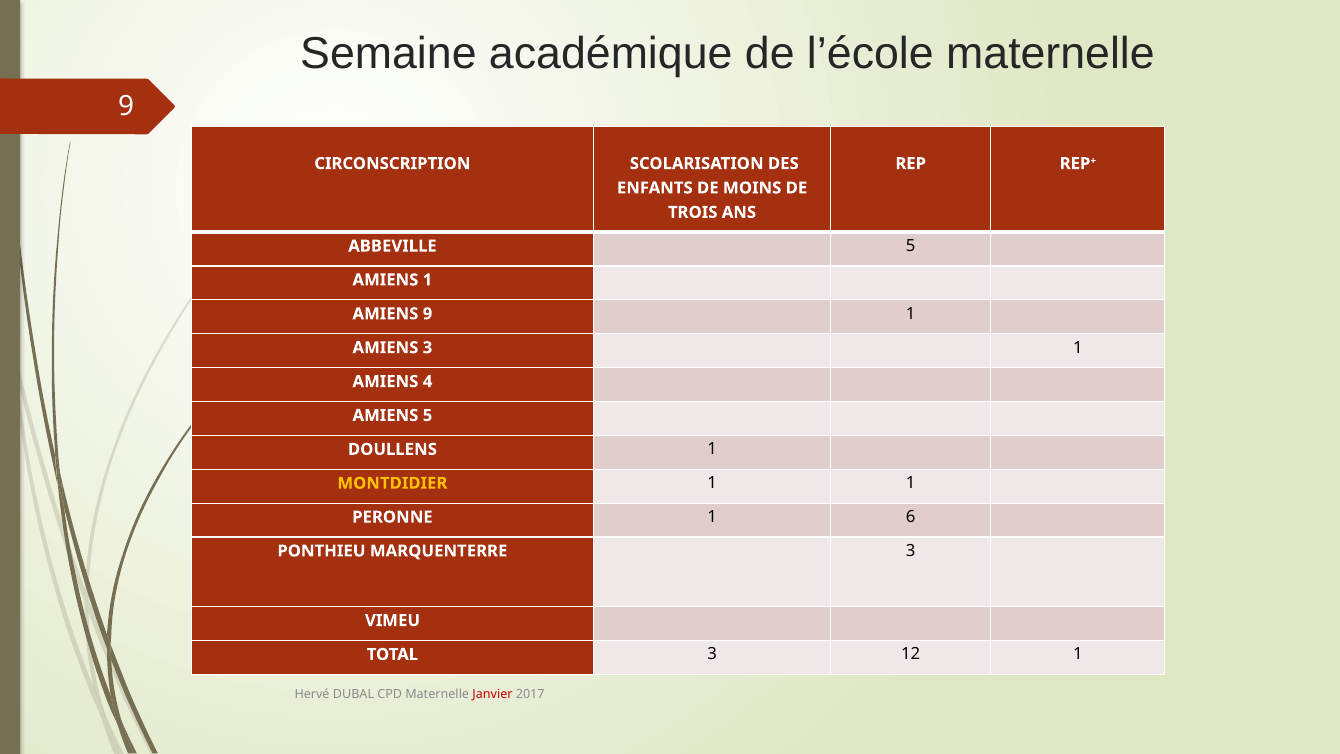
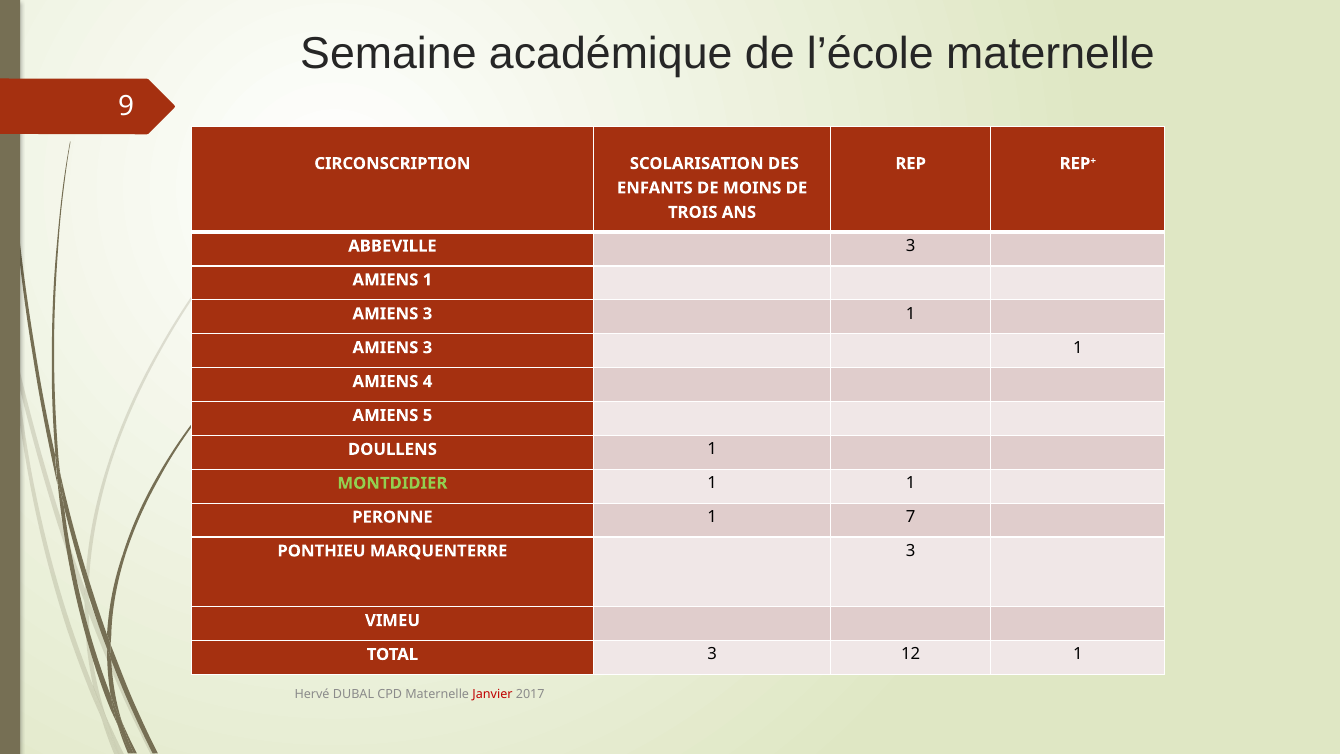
ABBEVILLE 5: 5 -> 3
9 at (428, 314): 9 -> 3
MONTDIDIER colour: yellow -> light green
6: 6 -> 7
